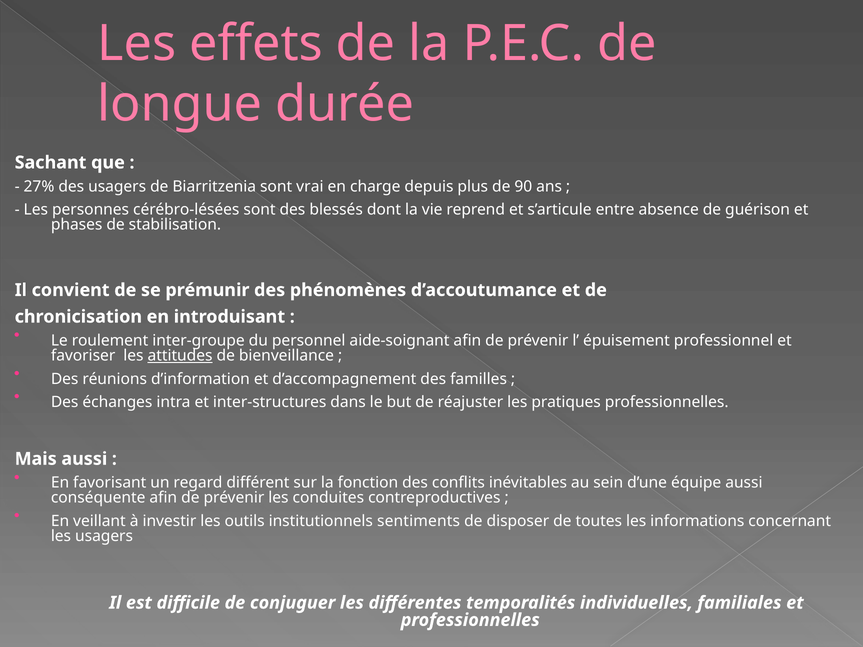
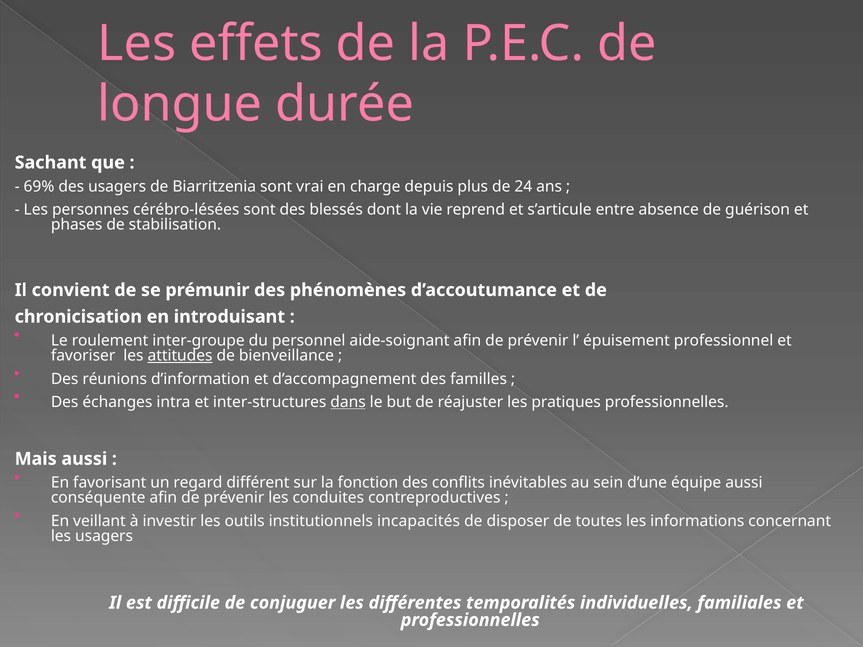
27%: 27% -> 69%
90: 90 -> 24
dans underline: none -> present
sentiments: sentiments -> incapacités
